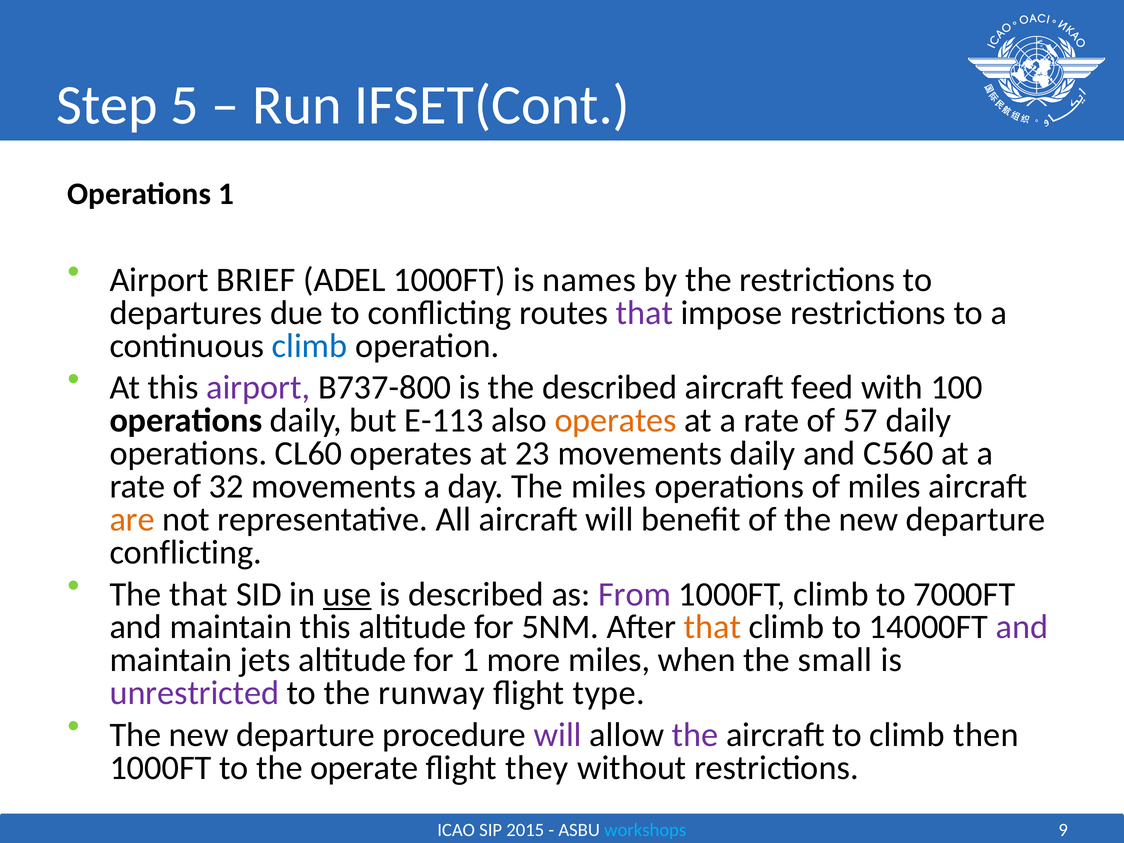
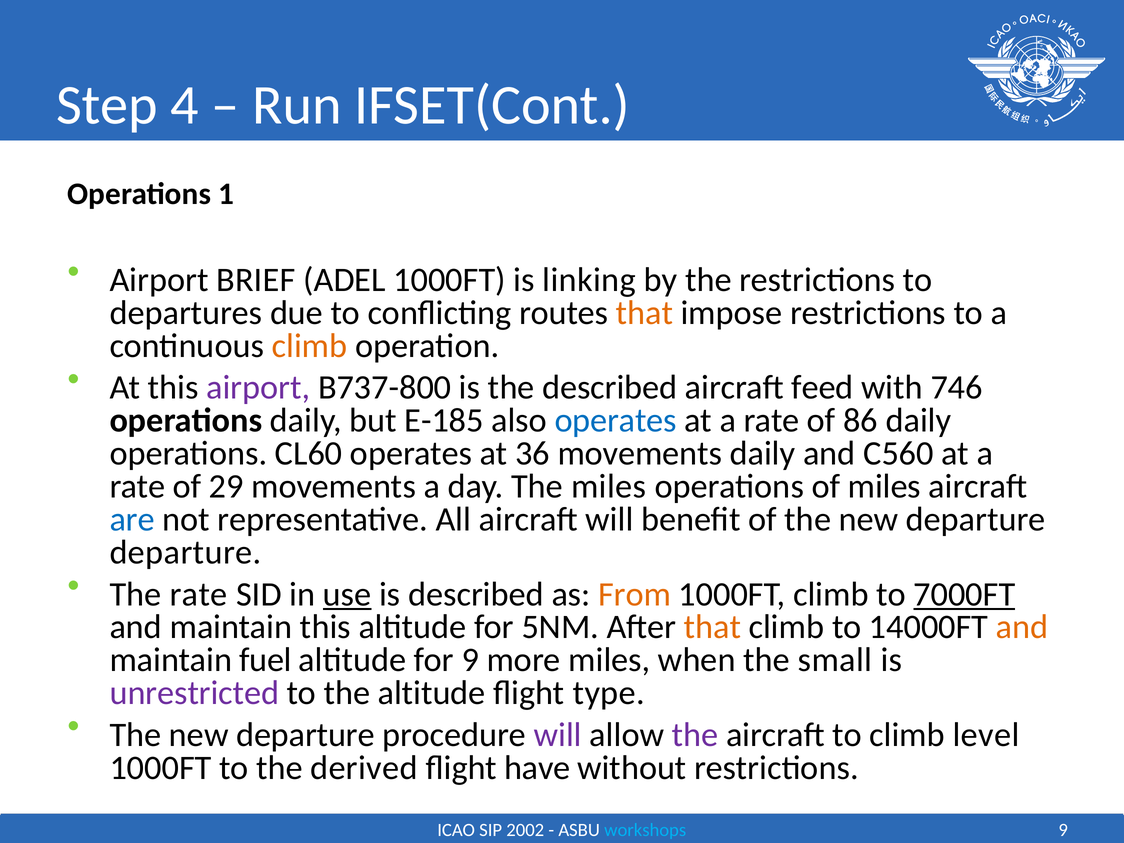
5: 5 -> 4
names: names -> linking
that at (644, 313) colour: purple -> orange
climb at (310, 346) colour: blue -> orange
100: 100 -> 746
E-113: E-113 -> E-185
operates at (616, 421) colour: orange -> blue
57: 57 -> 86
23: 23 -> 36
32: 32 -> 29
are colour: orange -> blue
conflicting at (186, 552): conflicting -> departure
The that: that -> rate
From colour: purple -> orange
7000FT underline: none -> present
and at (1022, 627) colour: purple -> orange
jets: jets -> fuel
for 1: 1 -> 9
the runway: runway -> altitude
then: then -> level
operate: operate -> derived
they: they -> have
2015: 2015 -> 2002
